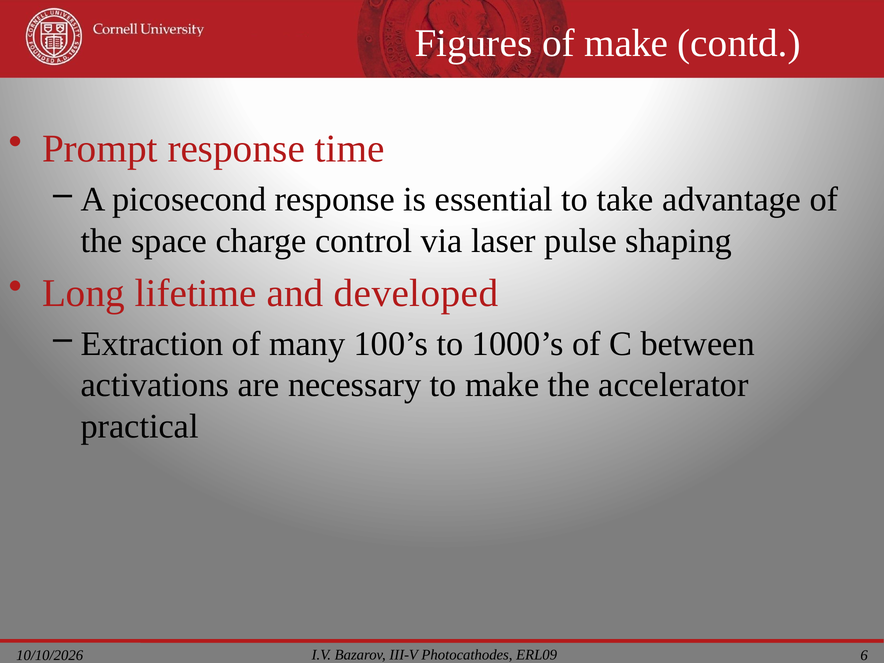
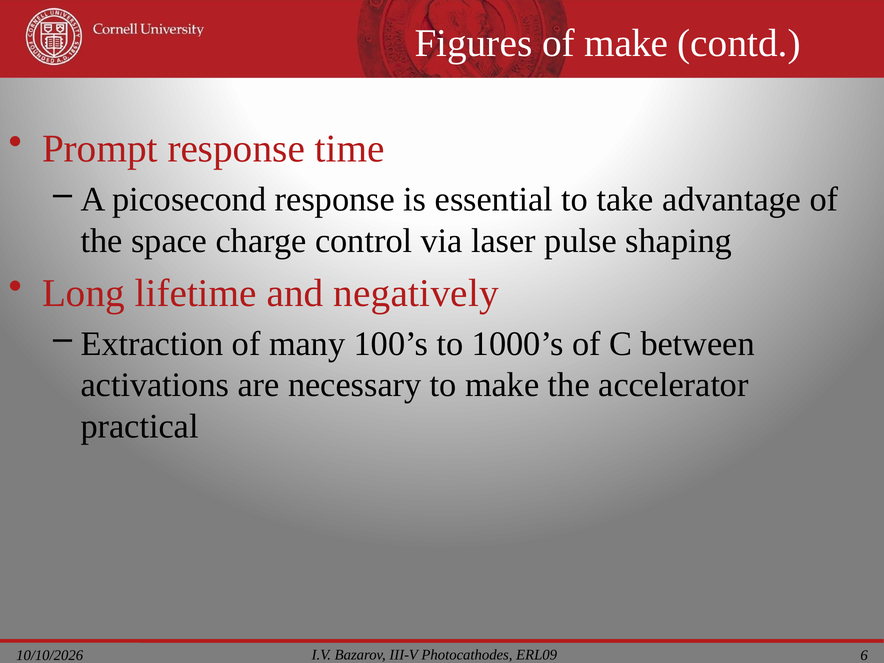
developed: developed -> negatively
